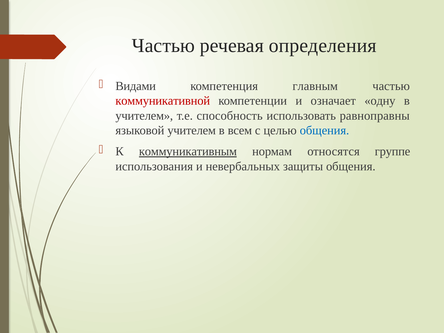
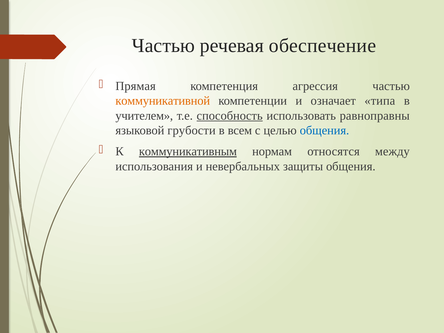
определения: определения -> обеспечение
Видами: Видами -> Прямая
главным: главным -> агрессия
коммуникативной colour: red -> orange
одну: одну -> типа
способность underline: none -> present
языковой учителем: учителем -> грубости
группе: группе -> между
